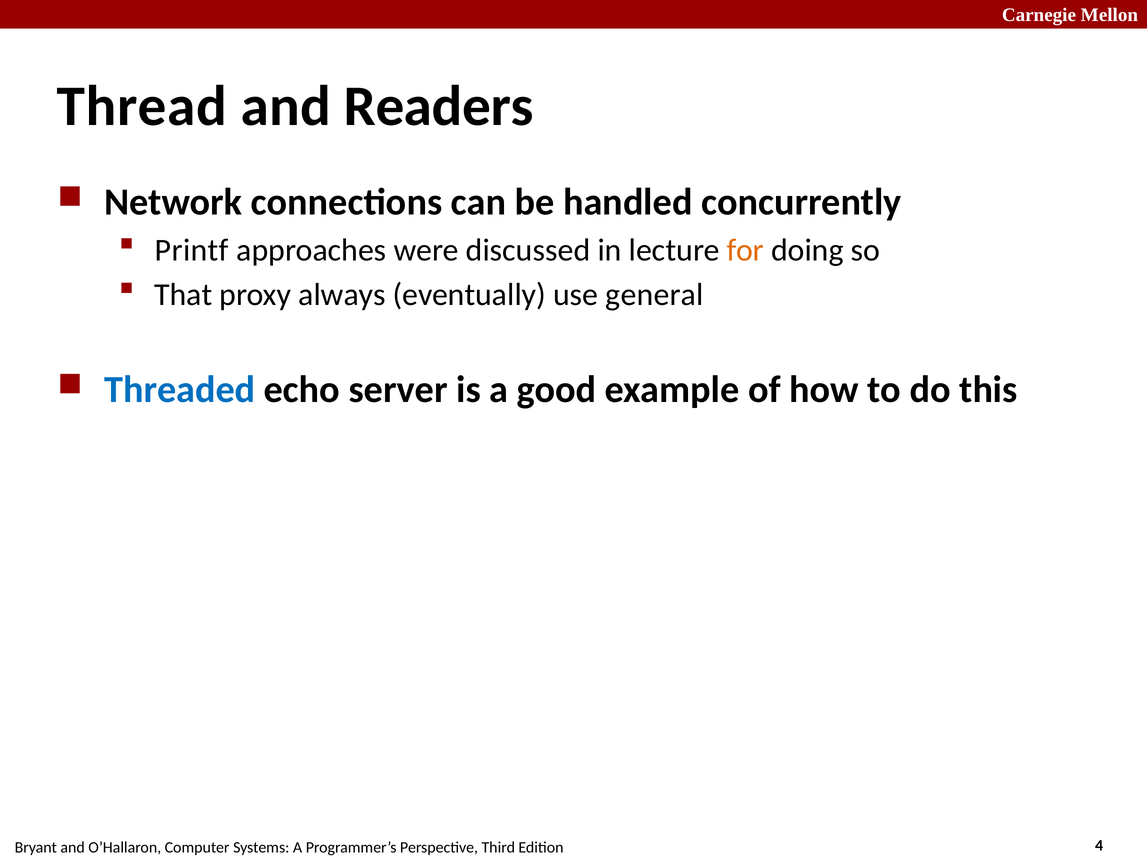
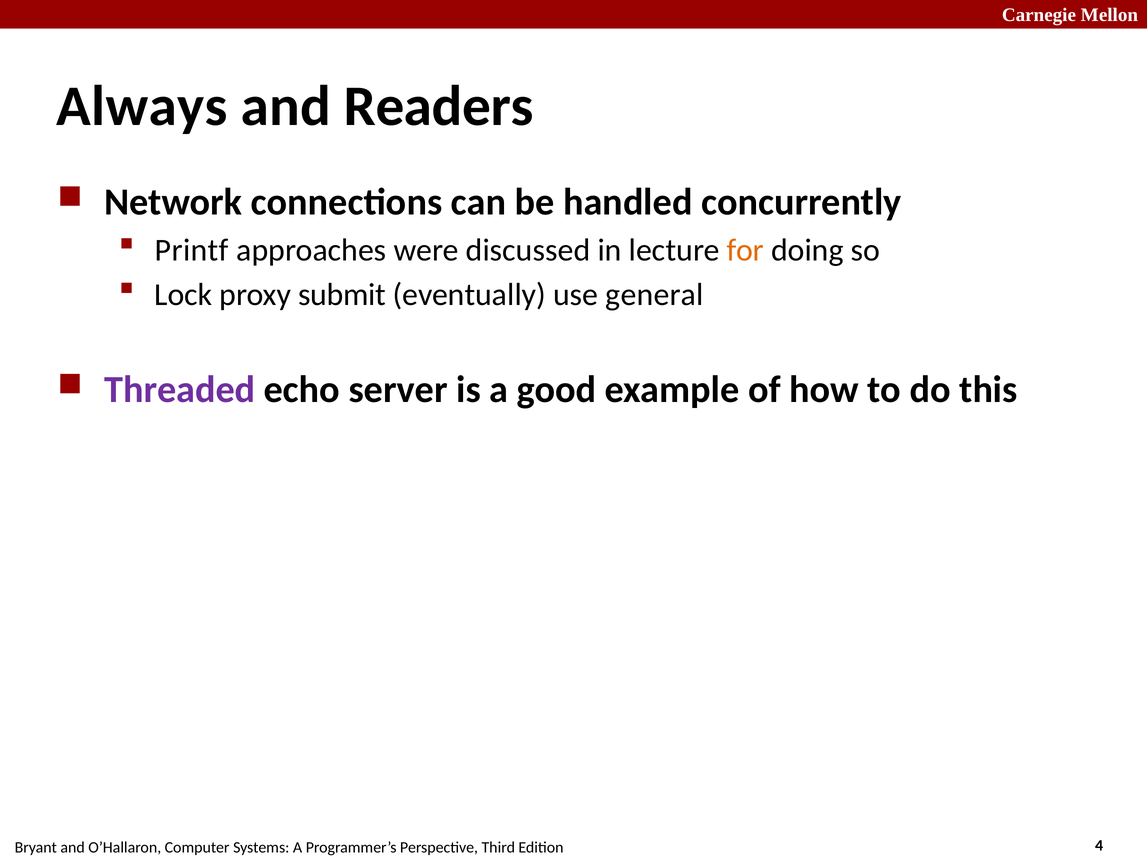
Thread: Thread -> Always
That: That -> Lock
always: always -> submit
Threaded colour: blue -> purple
